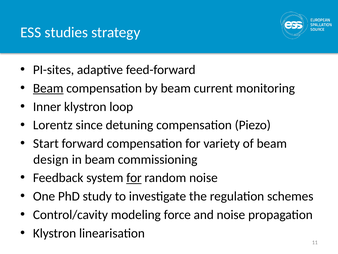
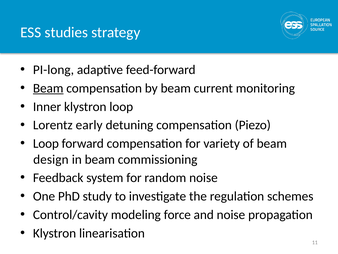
PI-sites: PI-sites -> PI-long
since: since -> early
Start at (46, 143): Start -> Loop
for at (134, 178) underline: present -> none
